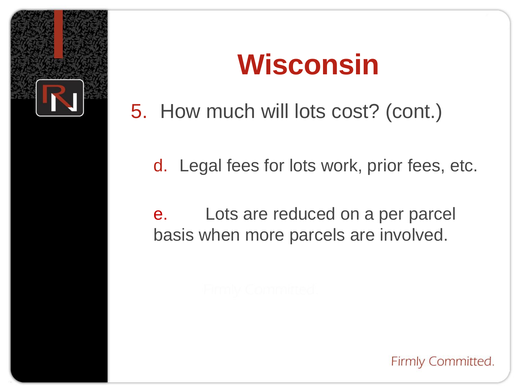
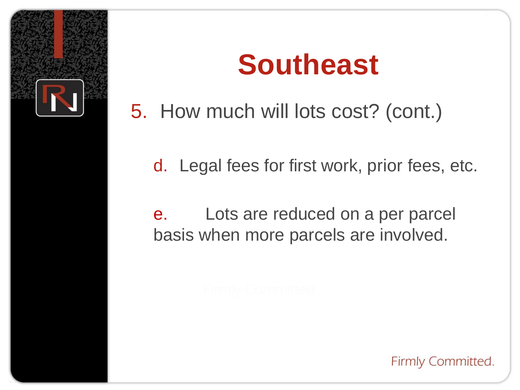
Wisconsin: Wisconsin -> Southeast
for lots: lots -> first
